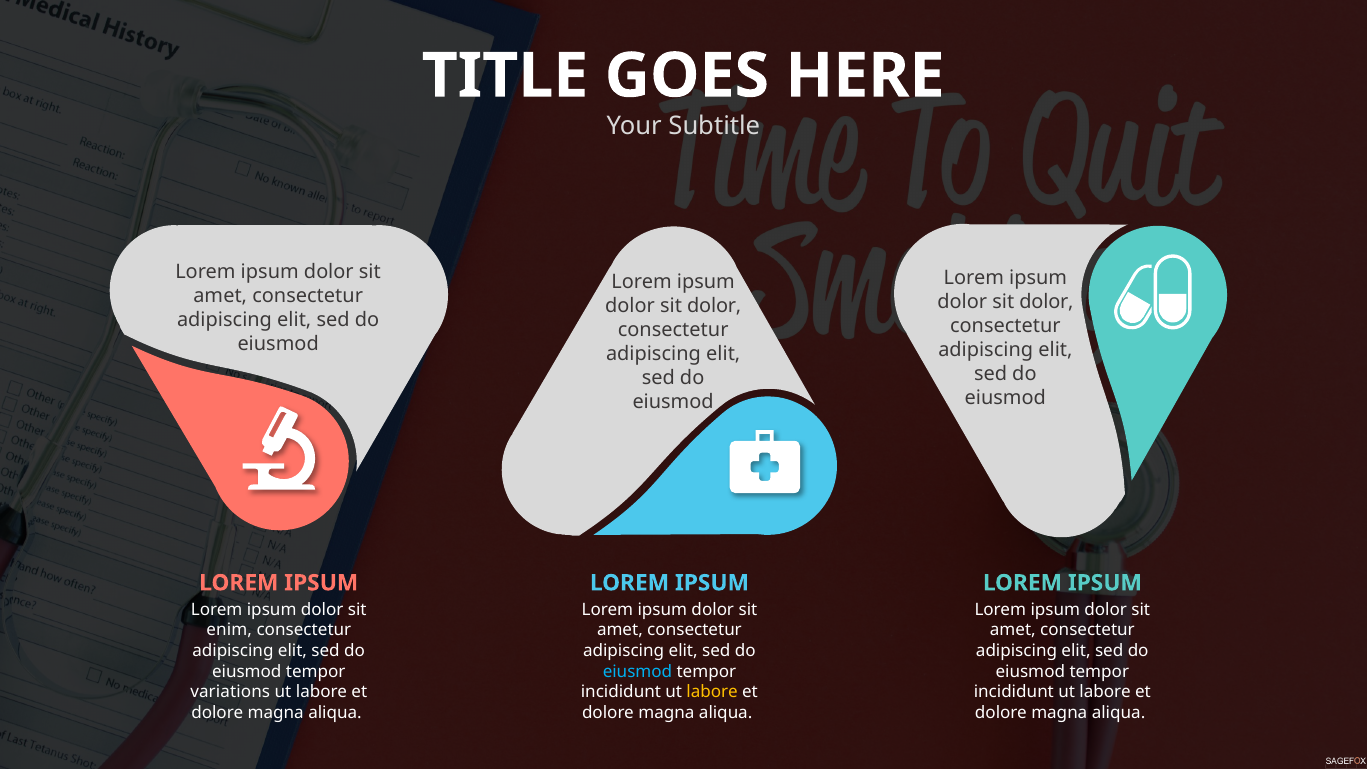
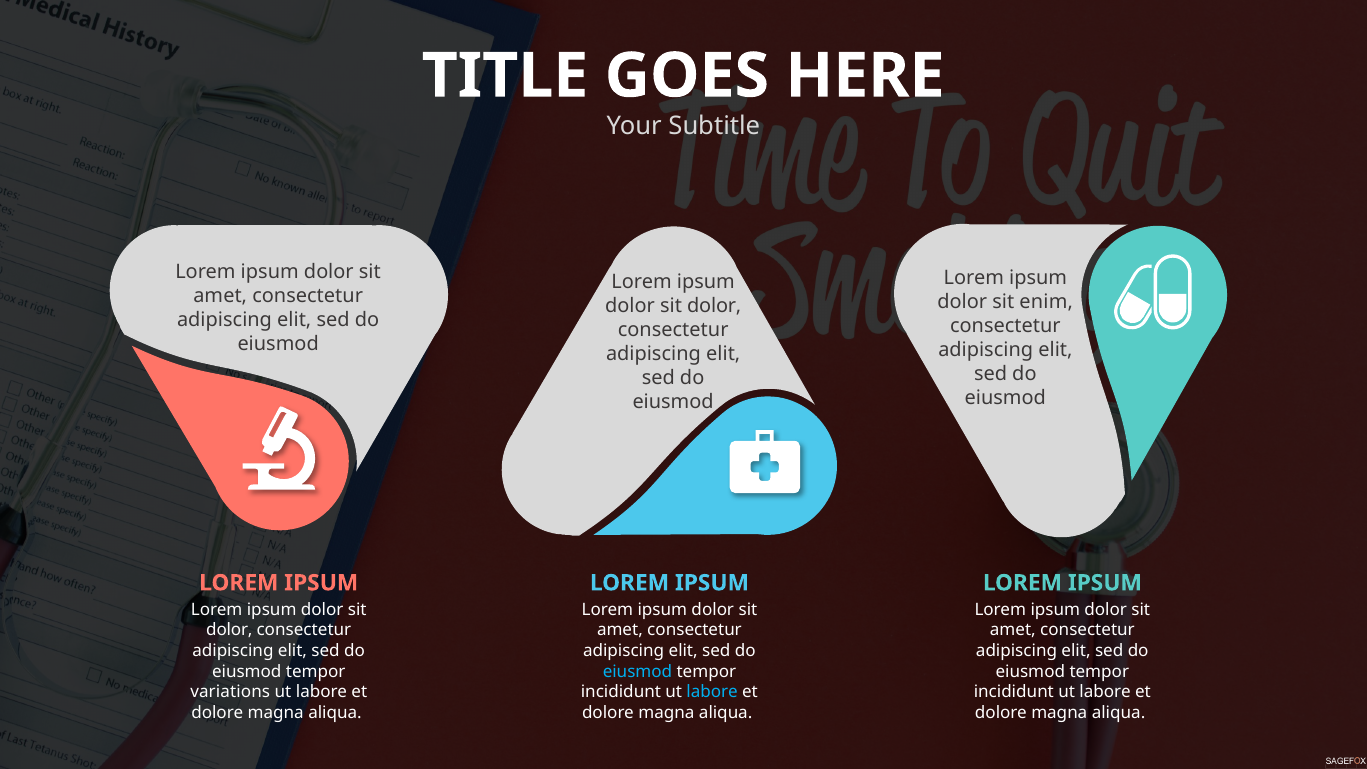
dolor at (1046, 302): dolor -> enim
enim at (229, 630): enim -> dolor
labore at (712, 692) colour: yellow -> light blue
